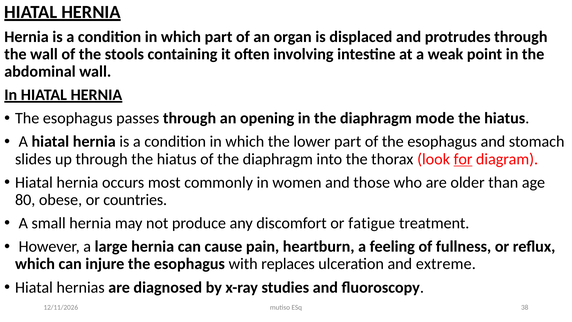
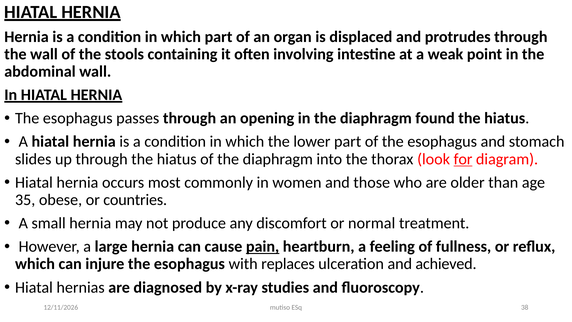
mode: mode -> found
80: 80 -> 35
fatigue: fatigue -> normal
pain underline: none -> present
extreme: extreme -> achieved
